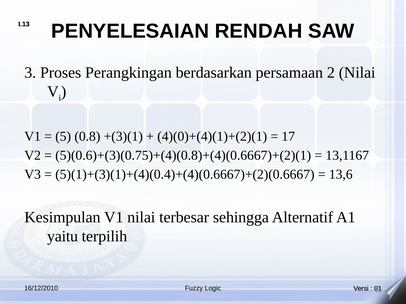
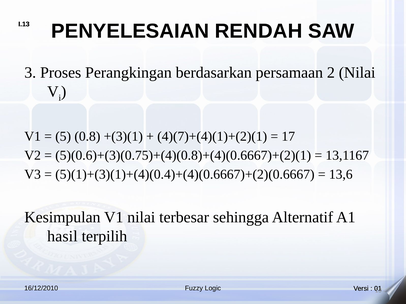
4)(0)+(4)(1)+(2)(1: 4)(0)+(4)(1)+(2)(1 -> 4)(7)+(4)(1)+(2)(1
yaitu: yaitu -> hasil
